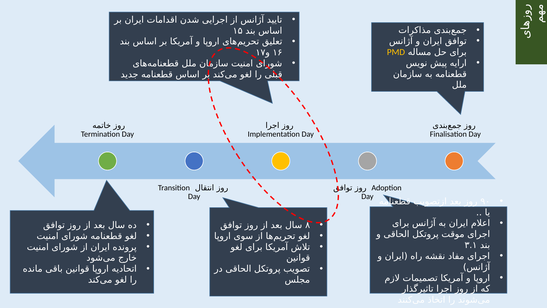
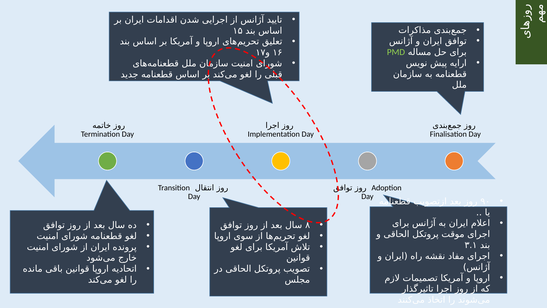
PMD colour: yellow -> light green
